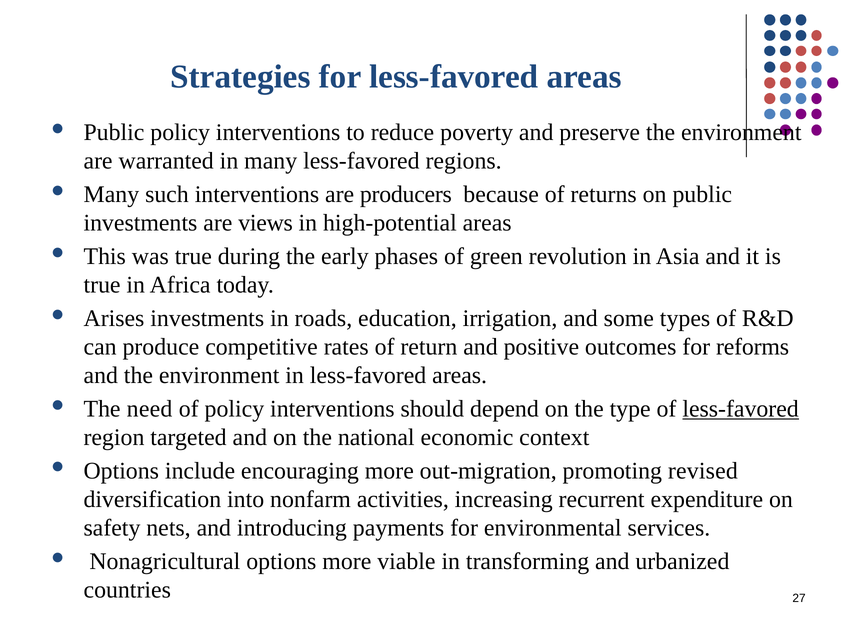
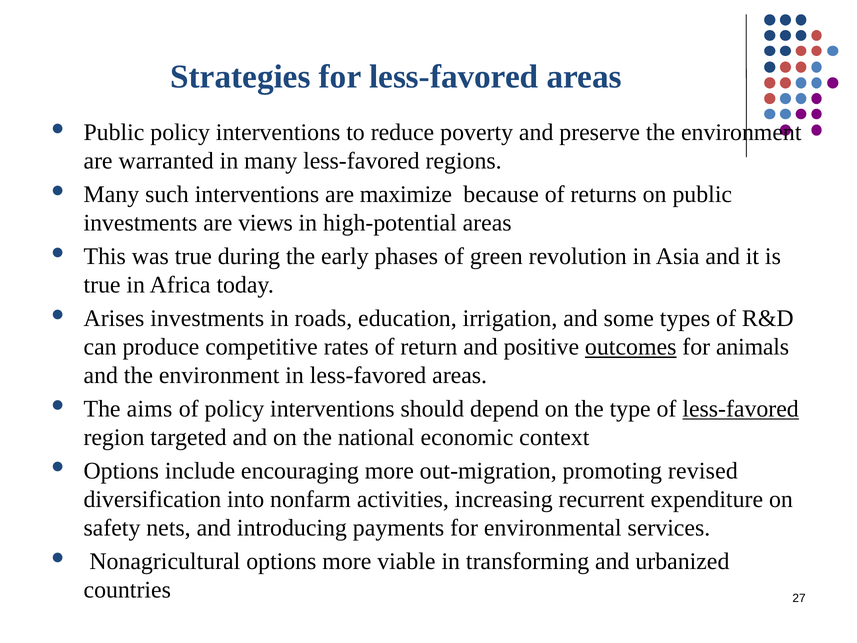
producers: producers -> maximize
outcomes underline: none -> present
reforms: reforms -> animals
need: need -> aims
